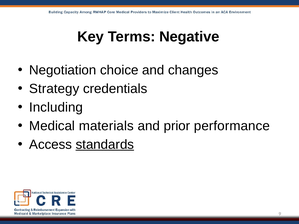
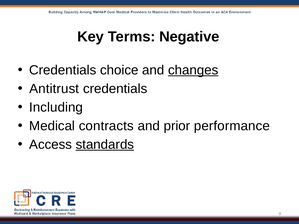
Negotiation at (63, 70): Negotiation -> Credentials
changes underline: none -> present
Strategy: Strategy -> Antitrust
materials: materials -> contracts
